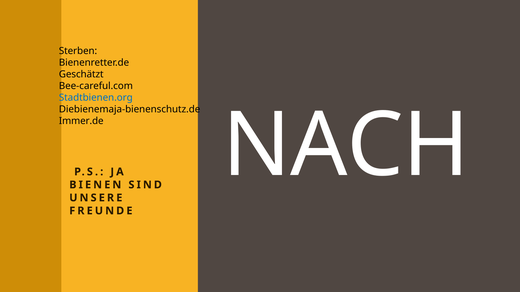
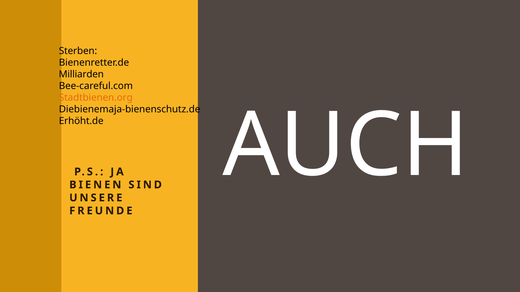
Geschätzt: Geschätzt -> Milliarden
Stadtbienen.org colour: blue -> orange
Immer.de: Immer.de -> Erhöht.de
NACH: NACH -> AUCH
